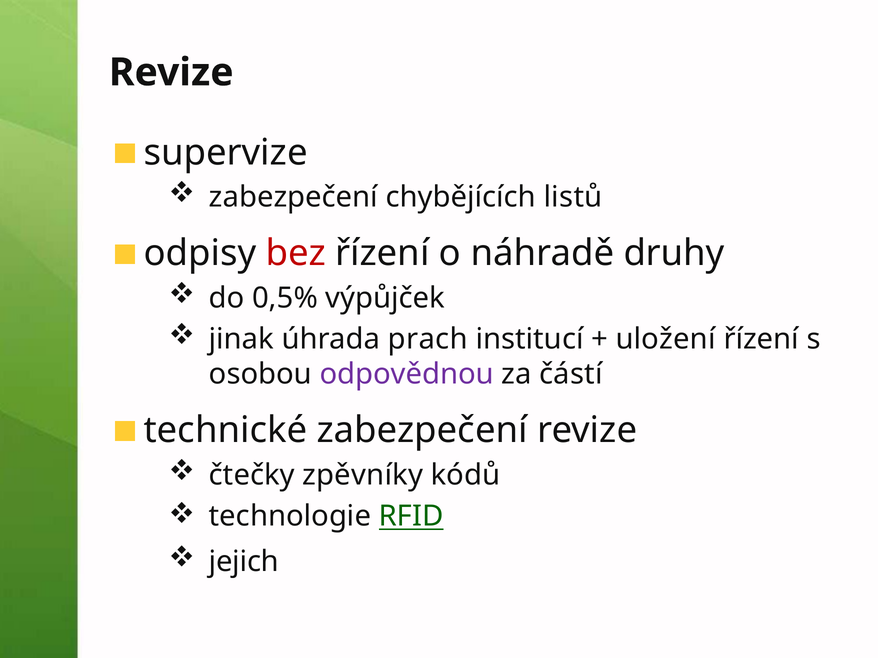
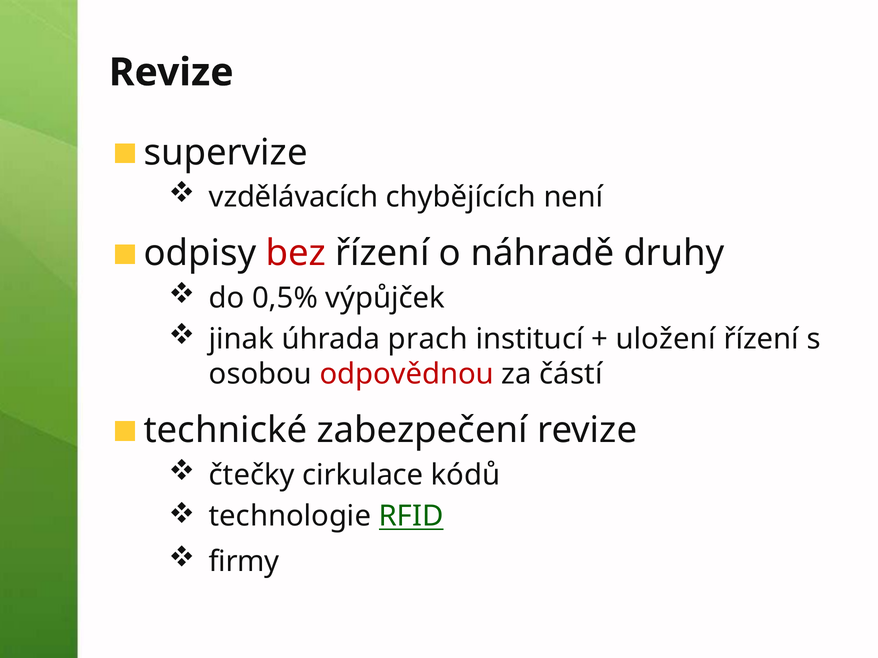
zabezpečení at (293, 197): zabezpečení -> vzdělávacích
listů: listů -> není
odpovědnou colour: purple -> red
zpěvníky: zpěvníky -> cirkulace
jejich: jejich -> firmy
